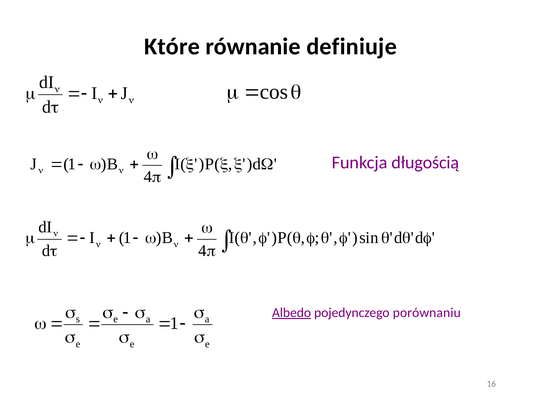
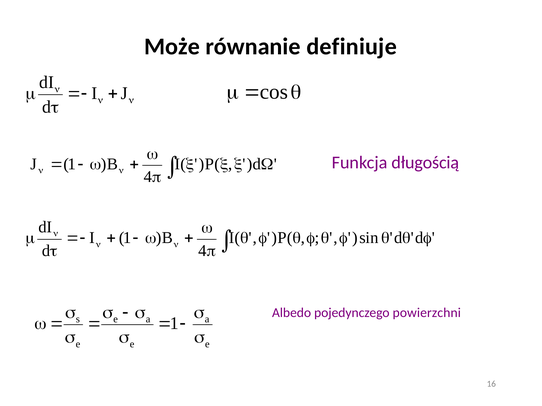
Które: Które -> Może
Albedo underline: present -> none
porównaniu: porównaniu -> powierzchni
